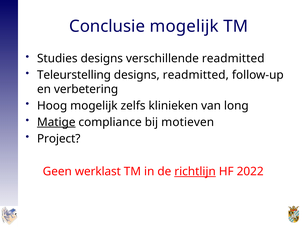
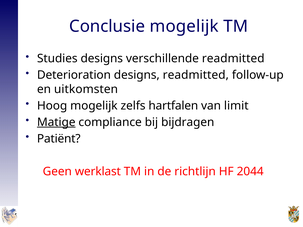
Teleurstelling: Teleurstelling -> Deterioration
verbetering: verbetering -> uitkomsten
klinieken: klinieken -> hartfalen
long: long -> limit
motieven: motieven -> bijdragen
Project: Project -> Patiënt
richtlijn underline: present -> none
2022: 2022 -> 2044
